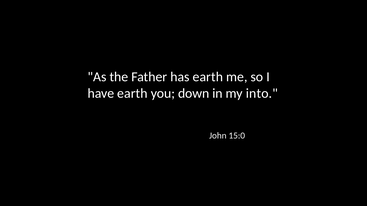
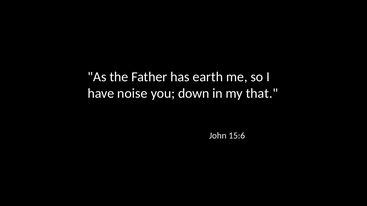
have earth: earth -> noise
into: into -> that
15:0: 15:0 -> 15:6
